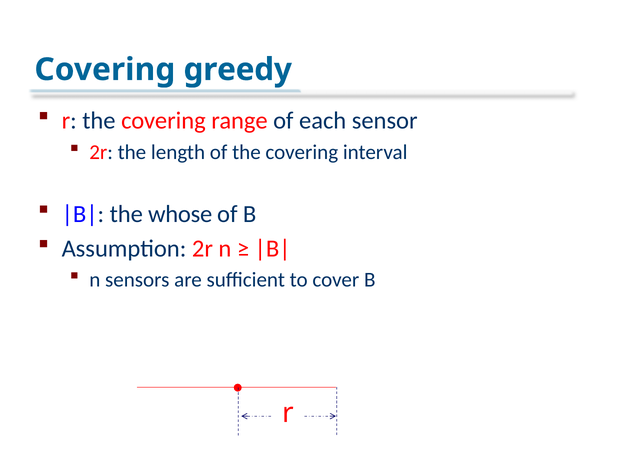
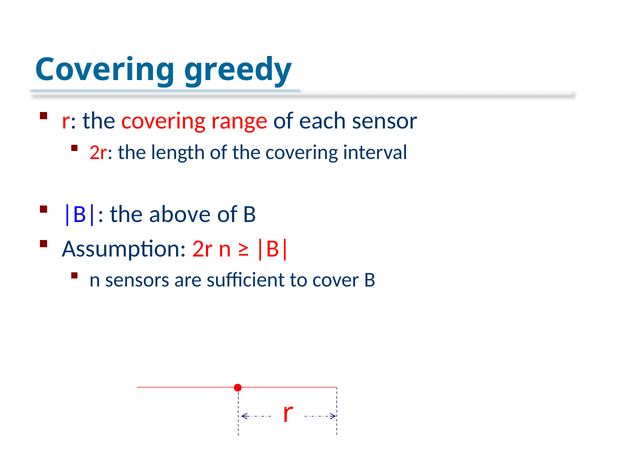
whose: whose -> above
